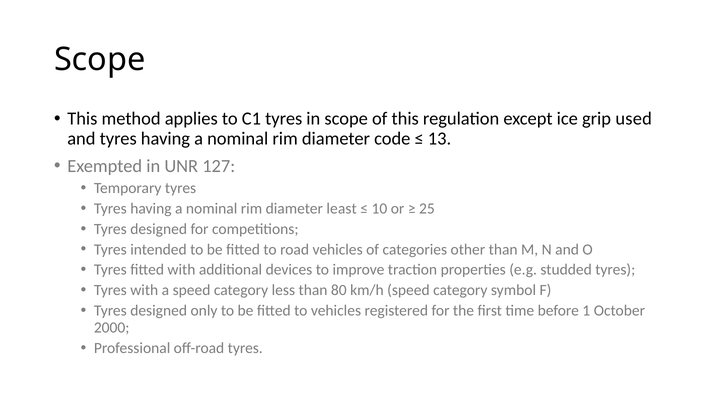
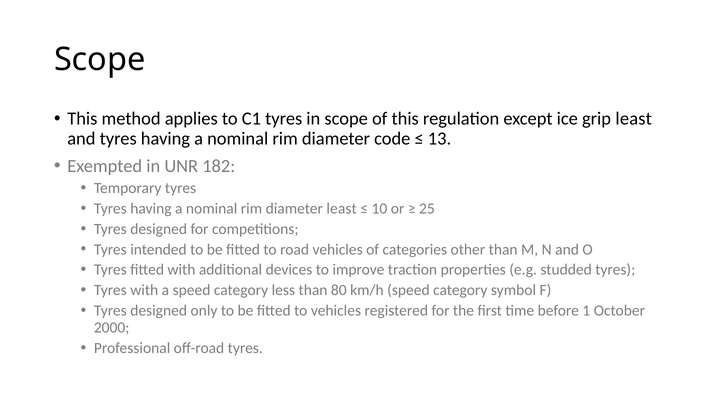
grip used: used -> least
127: 127 -> 182
